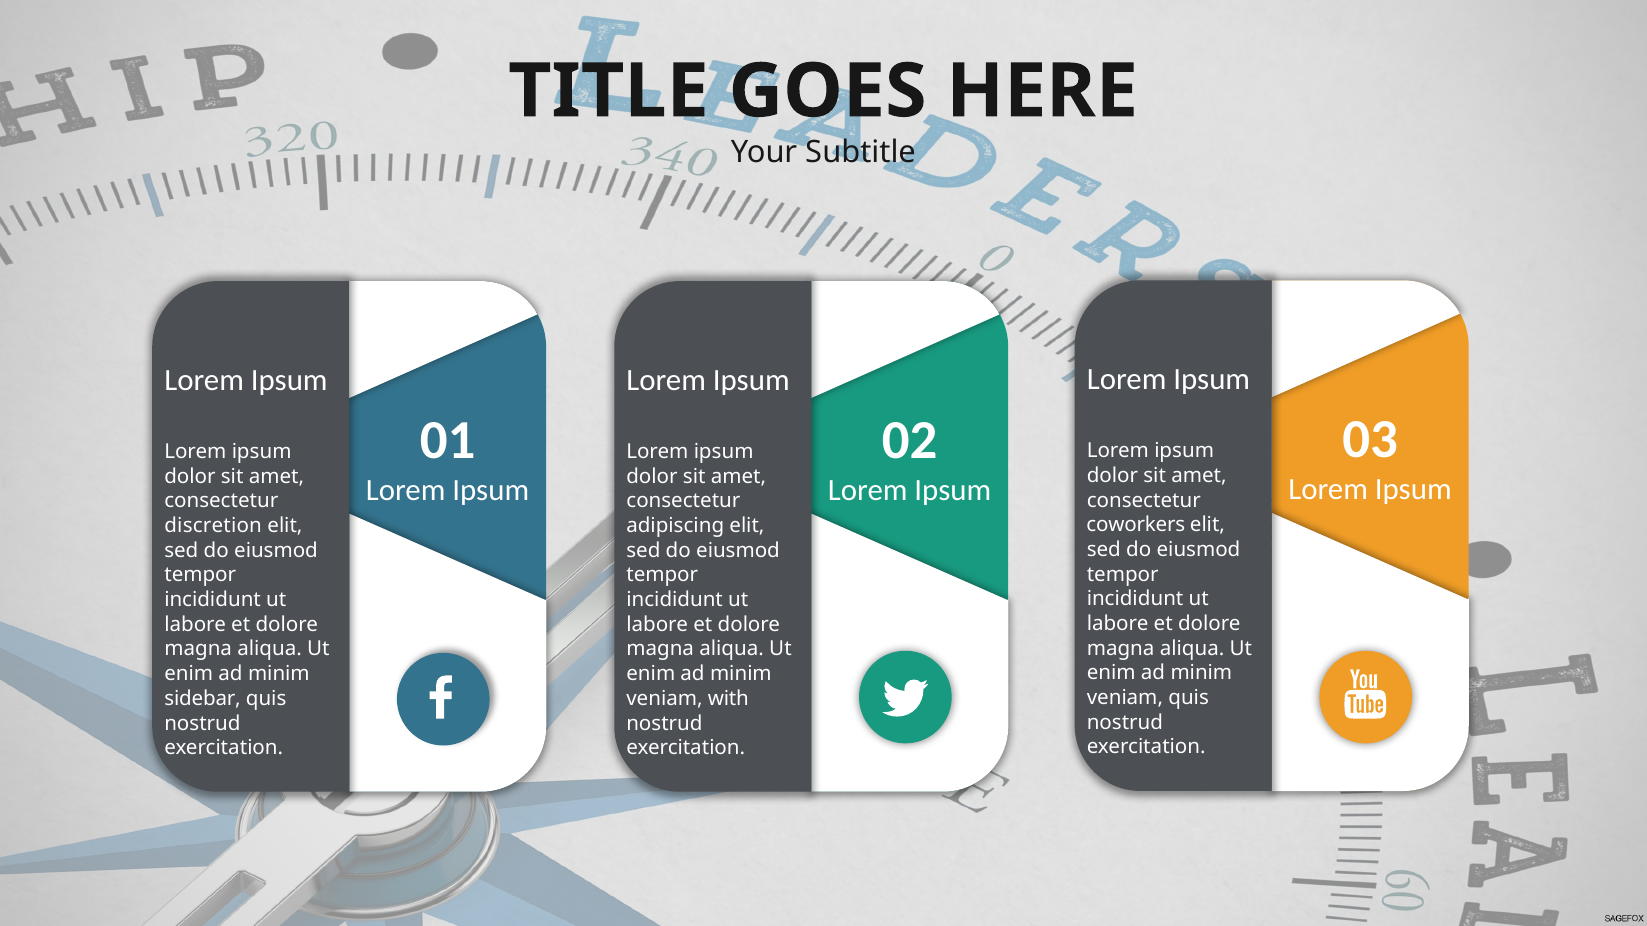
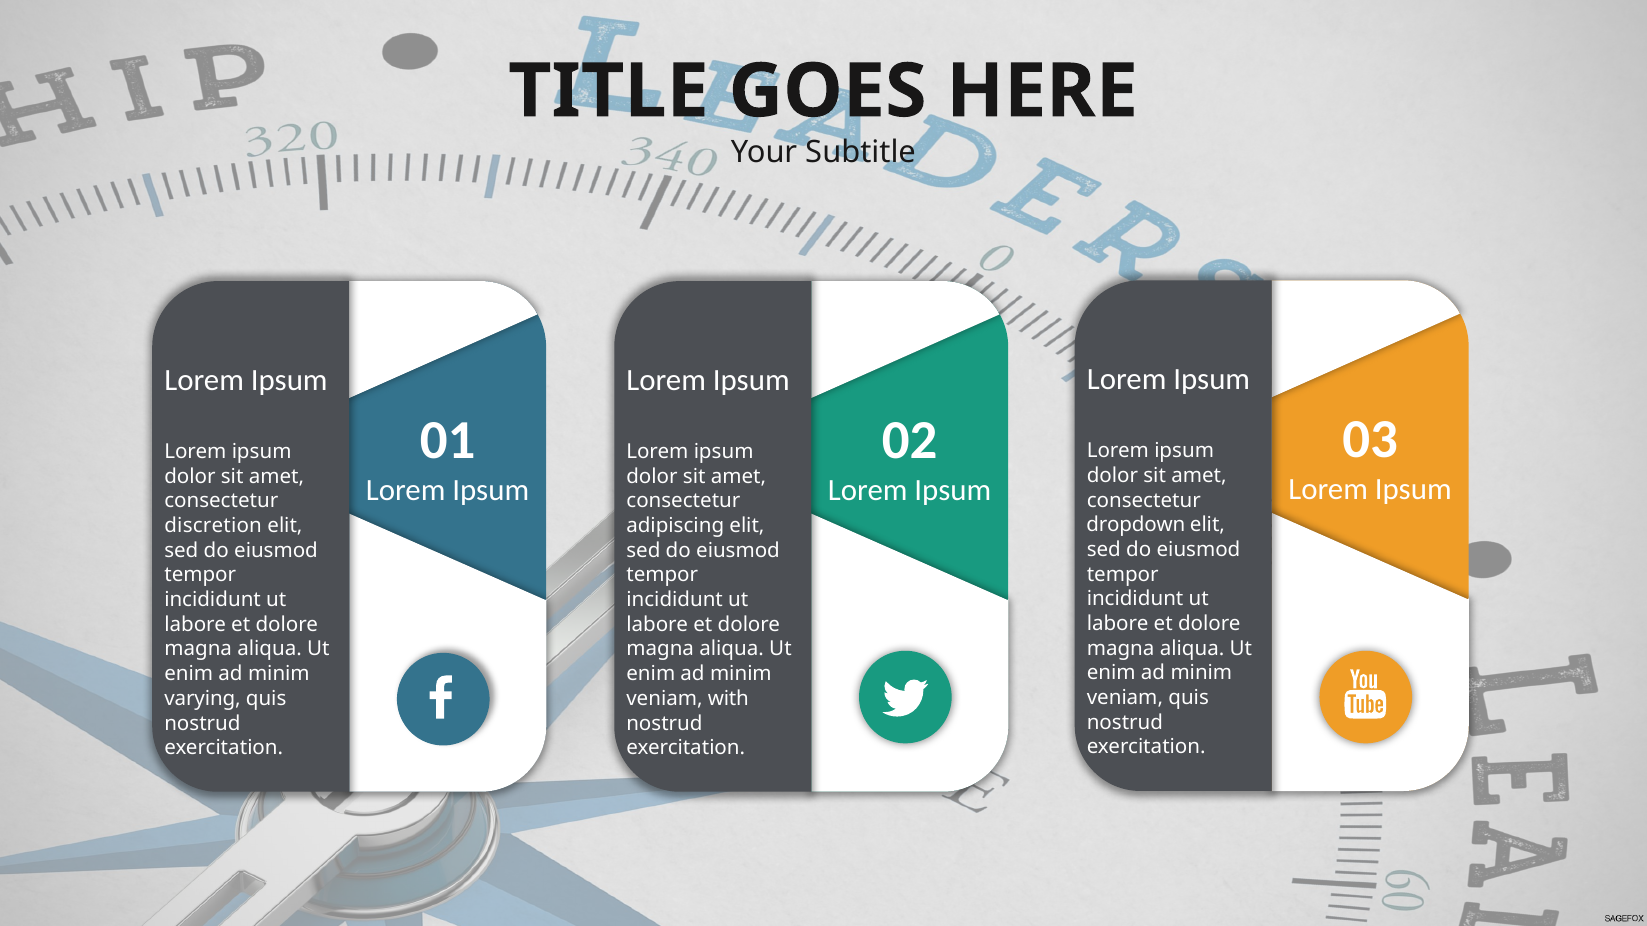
coworkers: coworkers -> dropdown
sidebar: sidebar -> varying
